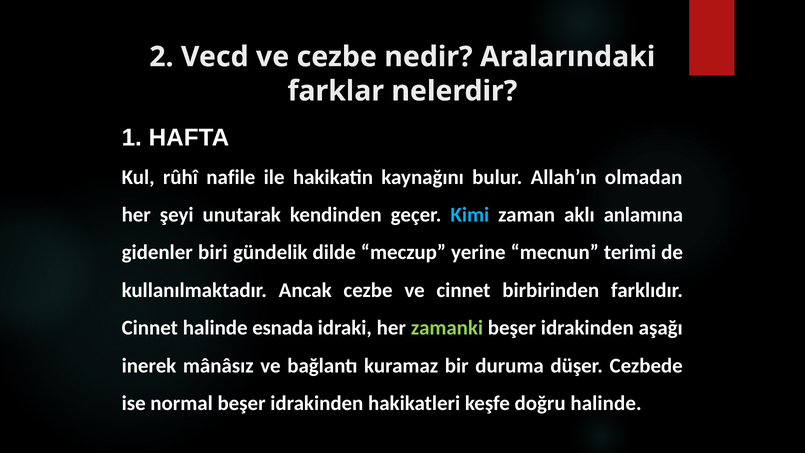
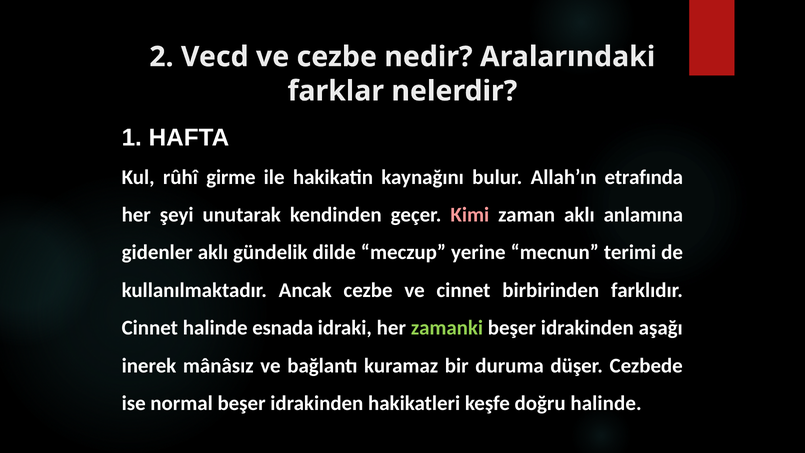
nafile: nafile -> girme
olmadan: olmadan -> etrafında
Kimi colour: light blue -> pink
gidenler biri: biri -> aklı
